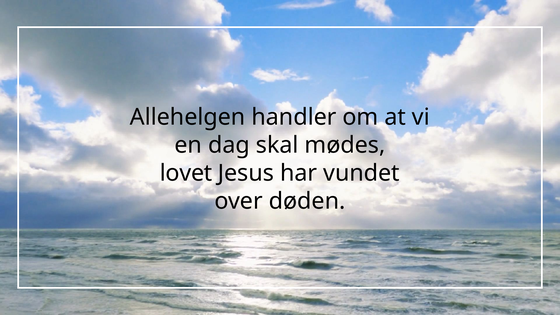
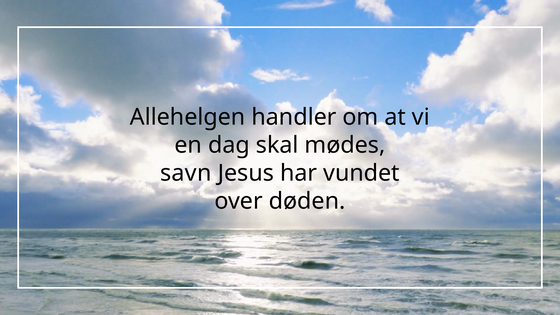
lovet: lovet -> savn
